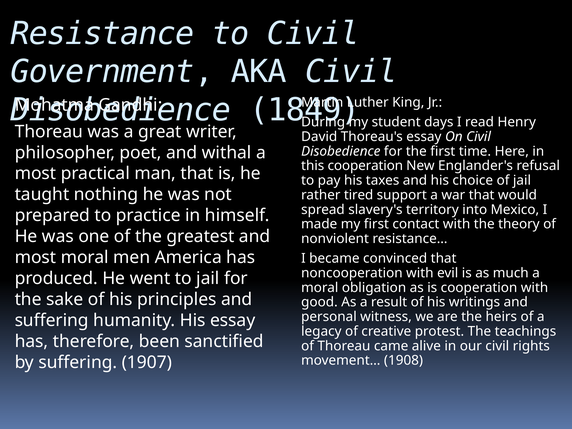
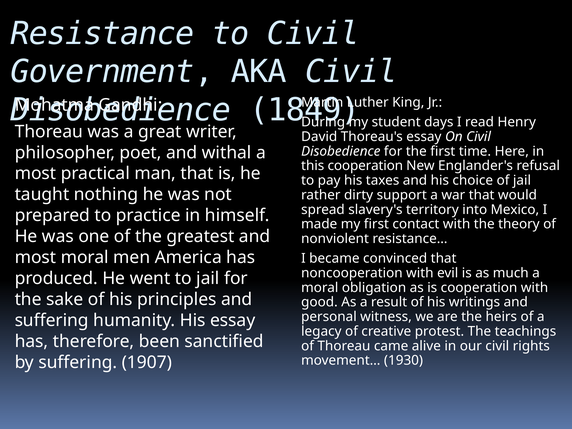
tired: tired -> dirty
1908: 1908 -> 1930
